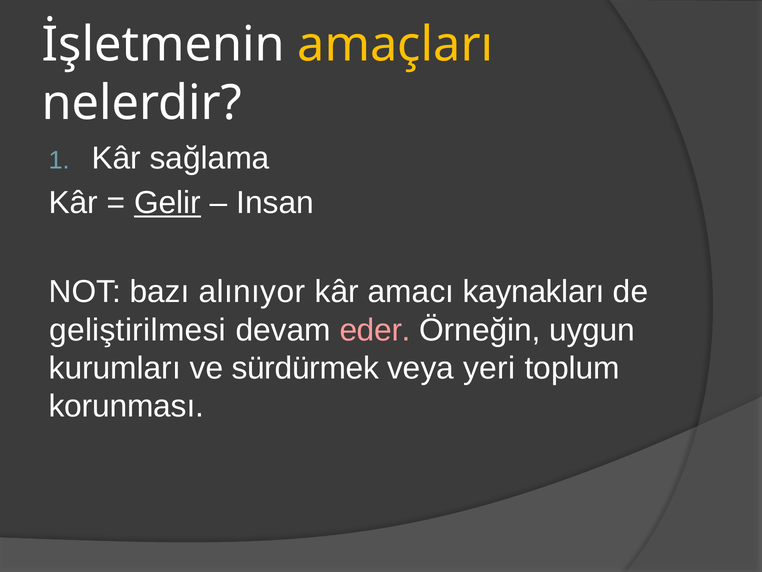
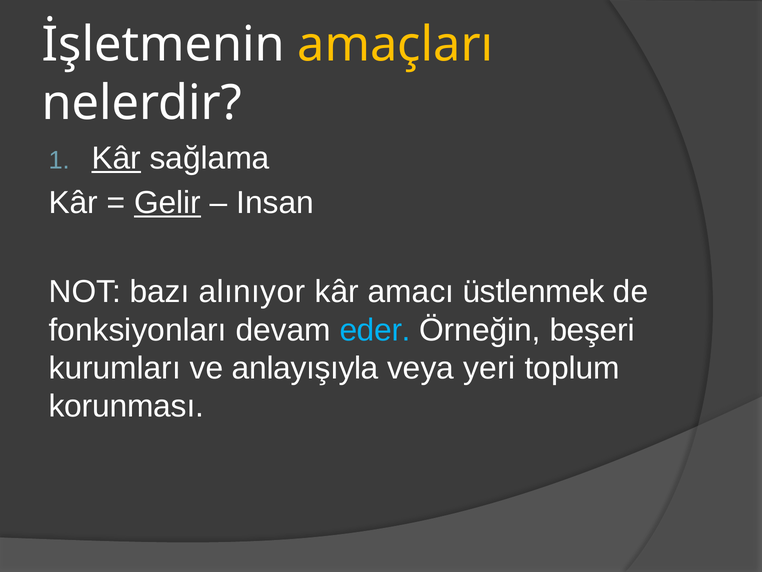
Kâr at (116, 158) underline: none -> present
kaynakları: kaynakları -> üstlenmek
geliştirilmesi: geliştirilmesi -> fonksiyonları
eder colour: pink -> light blue
uygun: uygun -> beşeri
sürdürmek: sürdürmek -> anlayışıyla
